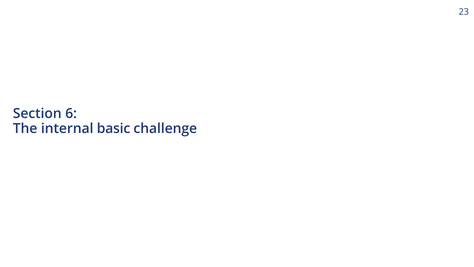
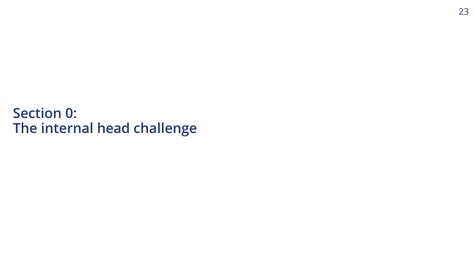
6: 6 -> 0
basic: basic -> head
